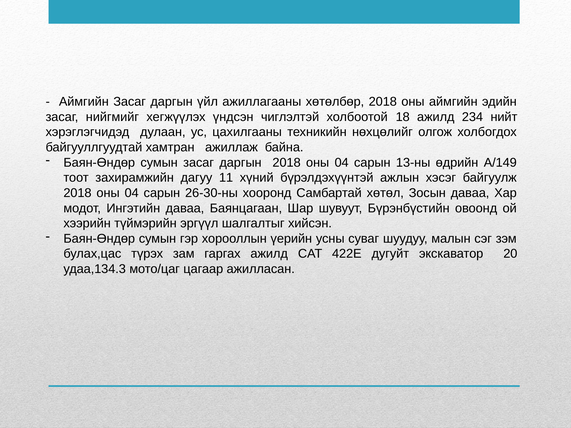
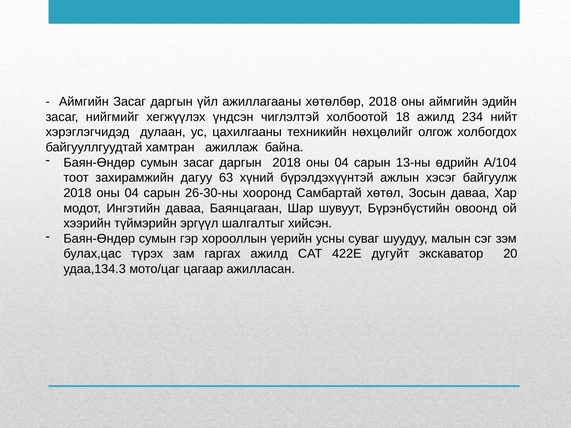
А/149: А/149 -> А/104
11: 11 -> 63
